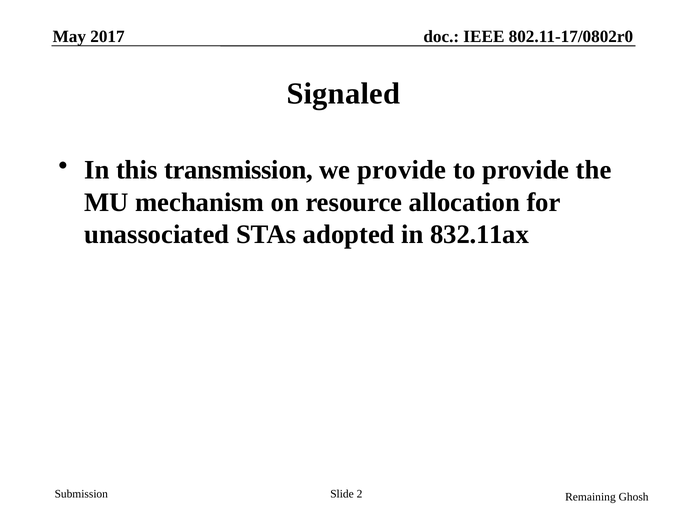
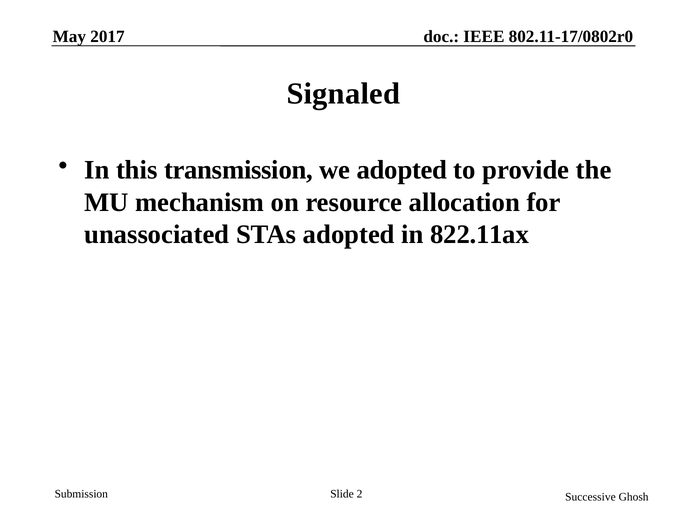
we provide: provide -> adopted
832.11ax: 832.11ax -> 822.11ax
Remaining: Remaining -> Successive
